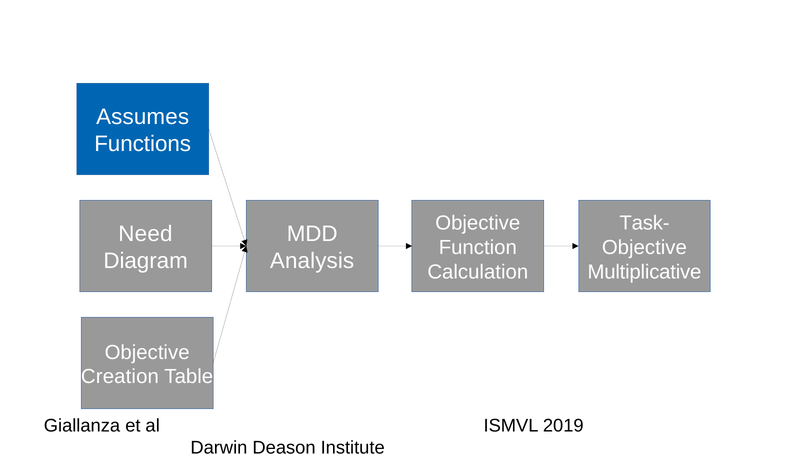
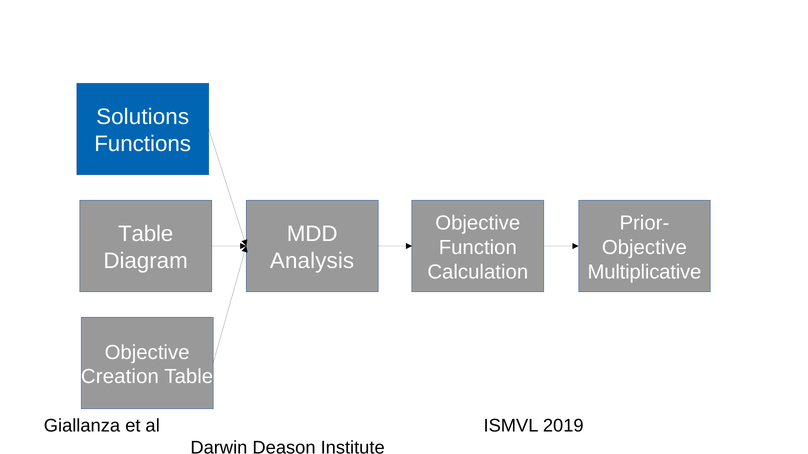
Assumes: Assumes -> Solutions
Task-: Task- -> Prior-
Need at (145, 234): Need -> Table
